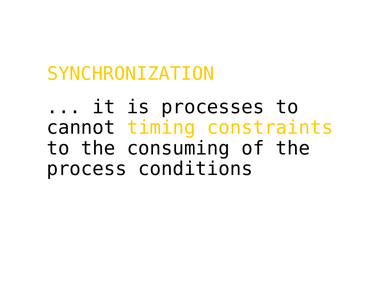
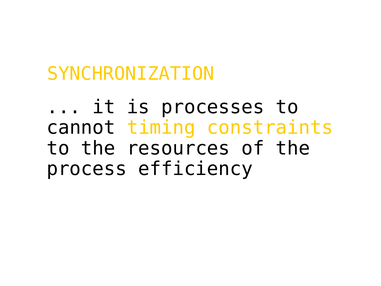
consuming: consuming -> resources
conditions: conditions -> efficiency
